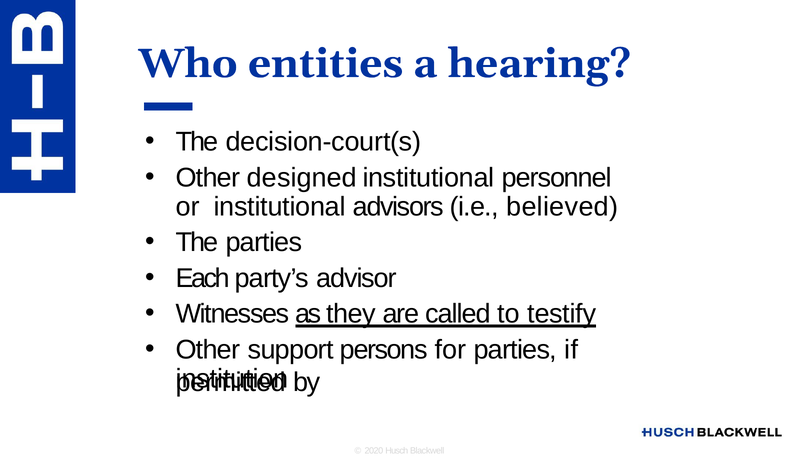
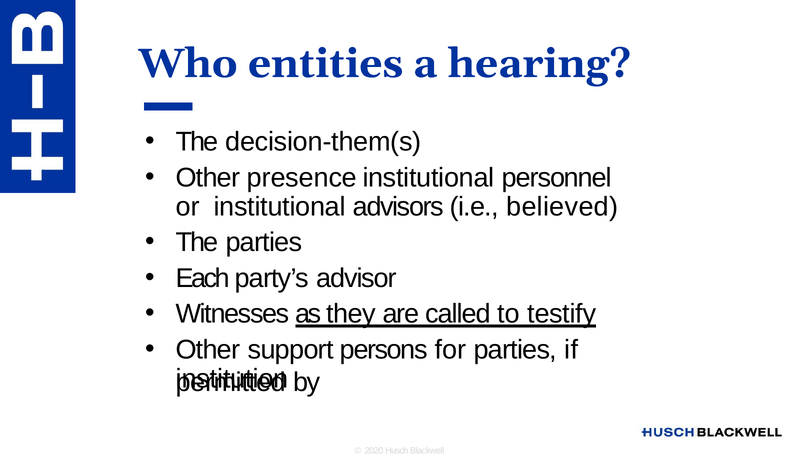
decision-court(s: decision-court(s -> decision-them(s
designed: designed -> presence
